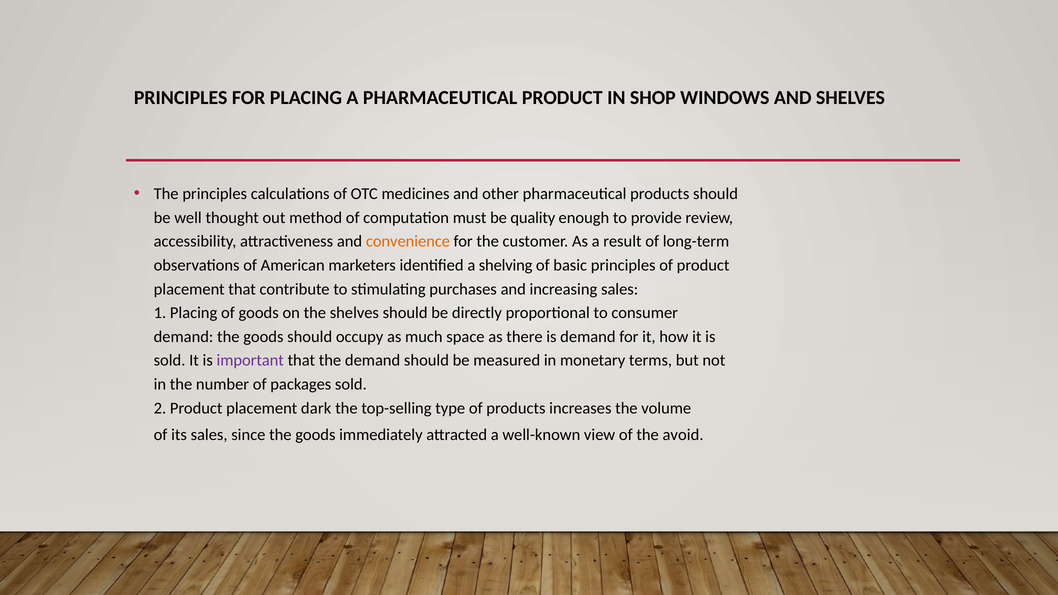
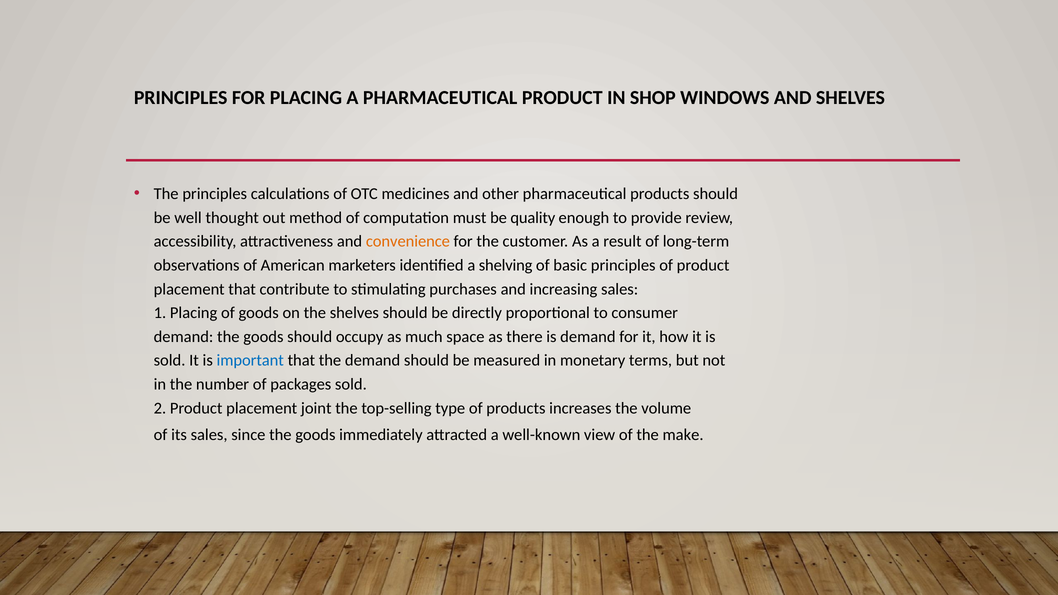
important colour: purple -> blue
dark: dark -> joint
avoid: avoid -> make
